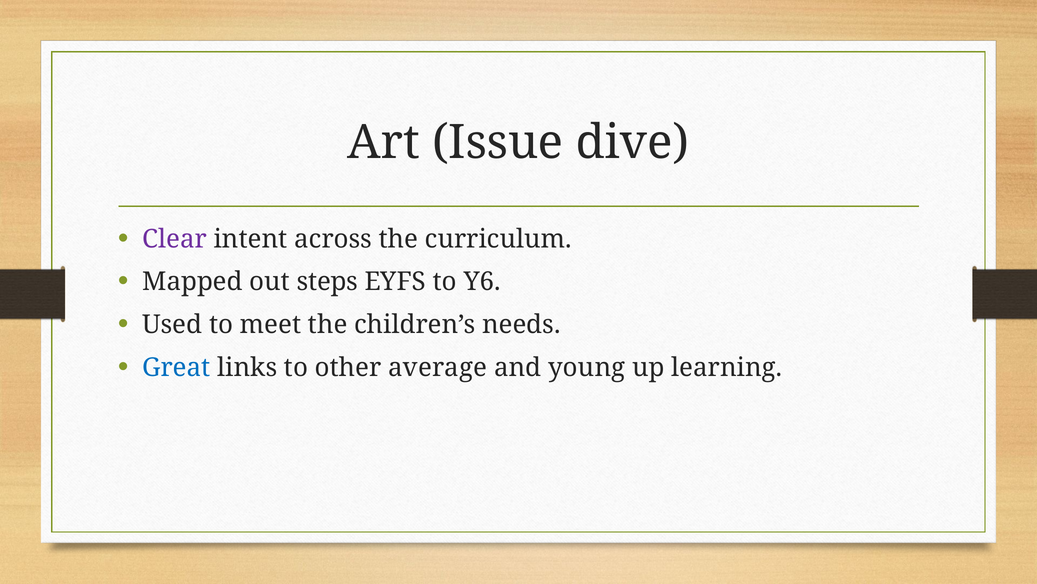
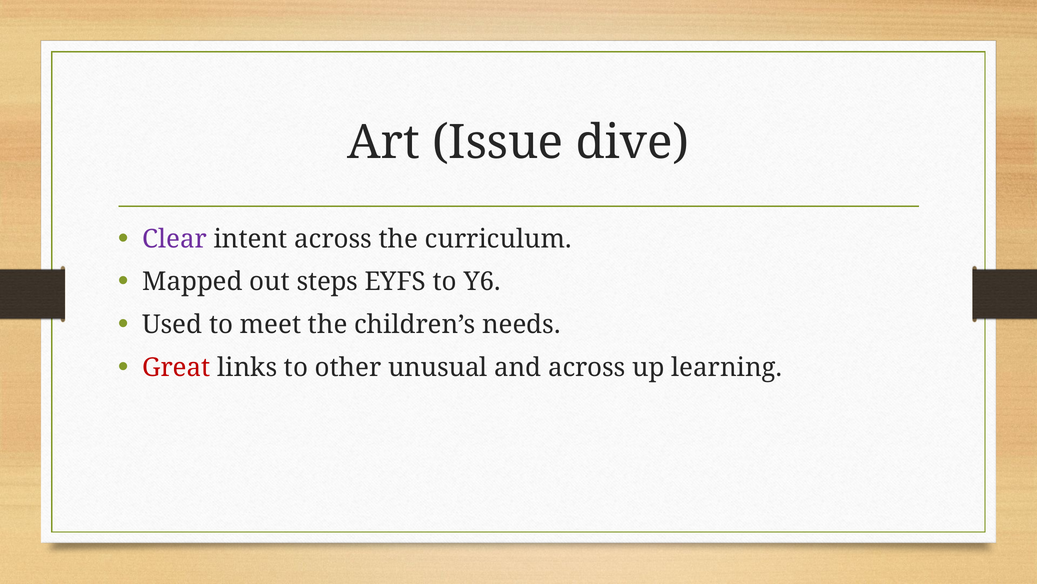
Great colour: blue -> red
average: average -> unusual
and young: young -> across
